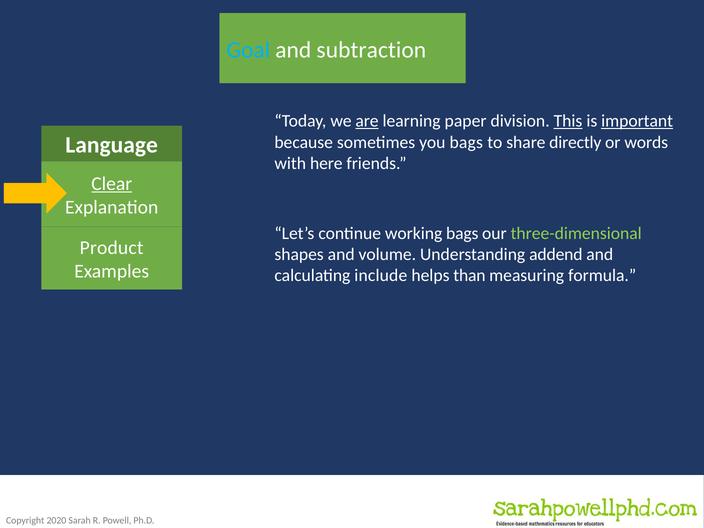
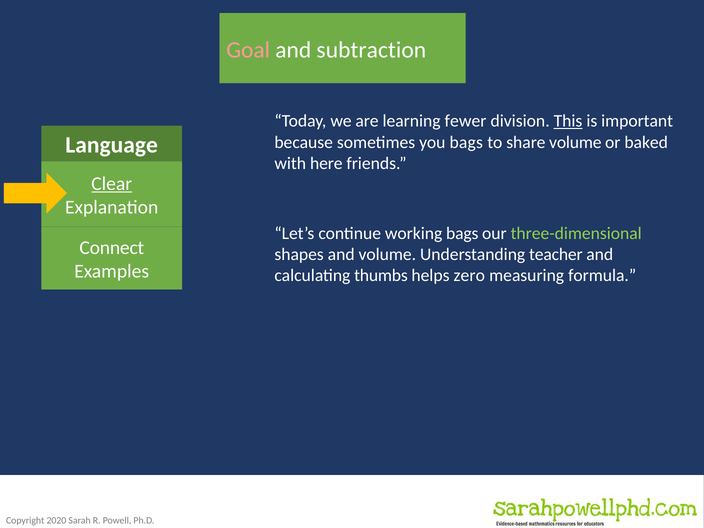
Goal colour: light blue -> pink
are underline: present -> none
paper: paper -> fewer
important underline: present -> none
share directly: directly -> volume
words: words -> baked
Product: Product -> Connect
addend: addend -> teacher
include: include -> thumbs
than: than -> zero
